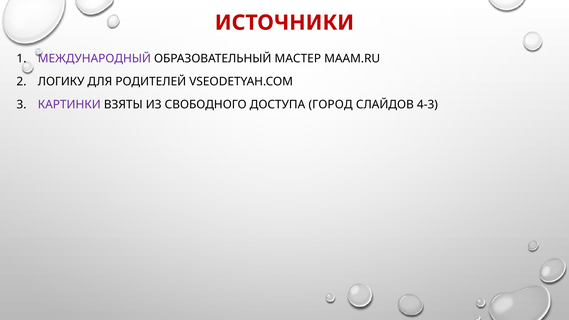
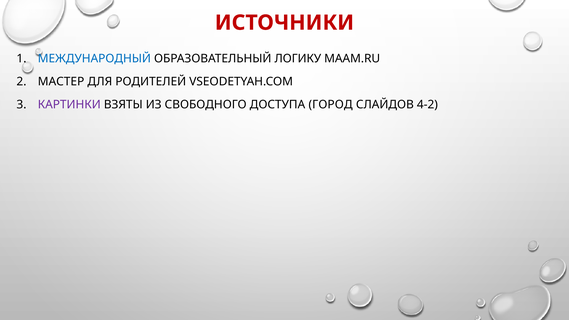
МЕЖДУНАРОДНЫЙ colour: purple -> blue
МАСТЕР: МАСТЕР -> ЛОГИКУ
ЛОГИКУ: ЛОГИКУ -> МАСТЕР
4-3: 4-3 -> 4-2
